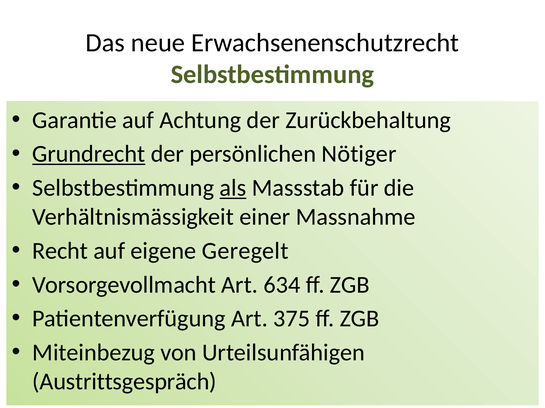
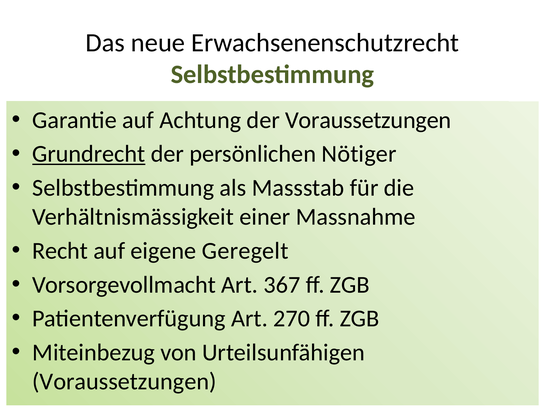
der Zurückbehaltung: Zurückbehaltung -> Voraussetzungen
als underline: present -> none
634: 634 -> 367
375: 375 -> 270
Austrittsgespräch at (124, 382): Austrittsgespräch -> Voraussetzungen
